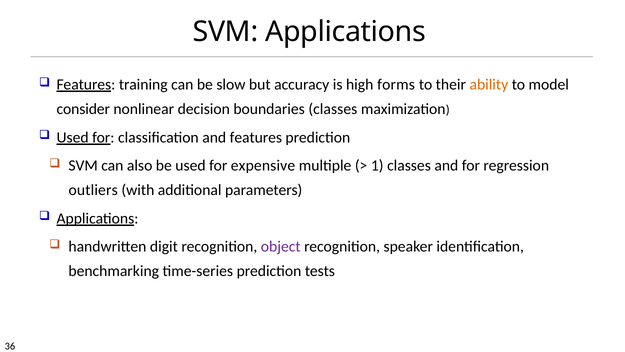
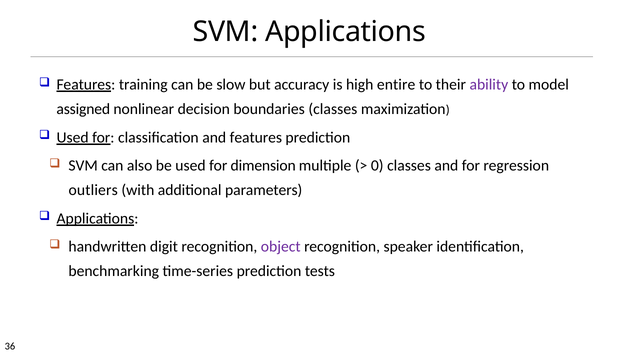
forms: forms -> entire
ability colour: orange -> purple
consider: consider -> assigned
expensive: expensive -> dimension
1: 1 -> 0
